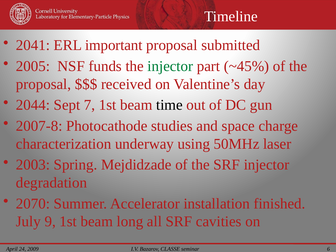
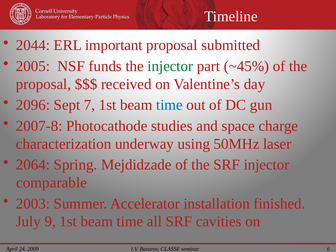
2041: 2041 -> 2044
2044: 2044 -> 2096
time at (169, 105) colour: black -> blue
2003: 2003 -> 2064
degradation: degradation -> comparable
2070: 2070 -> 2003
9 1st beam long: long -> time
